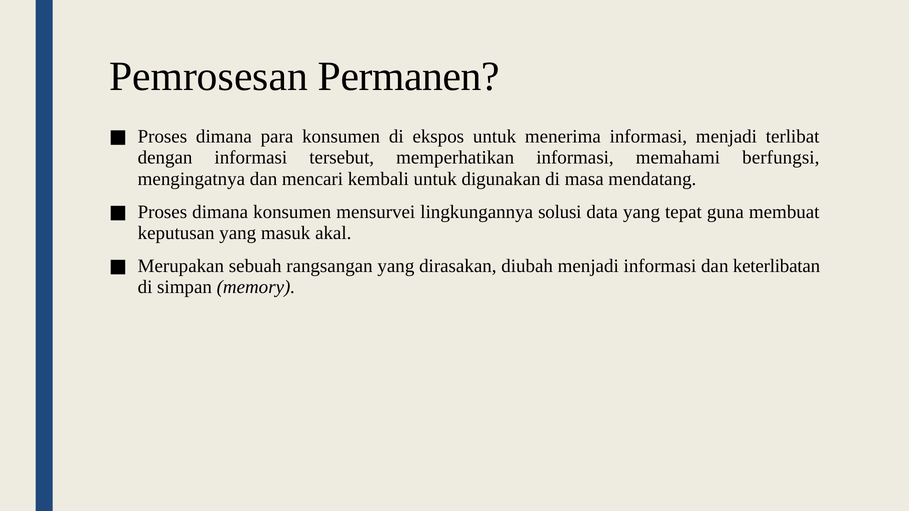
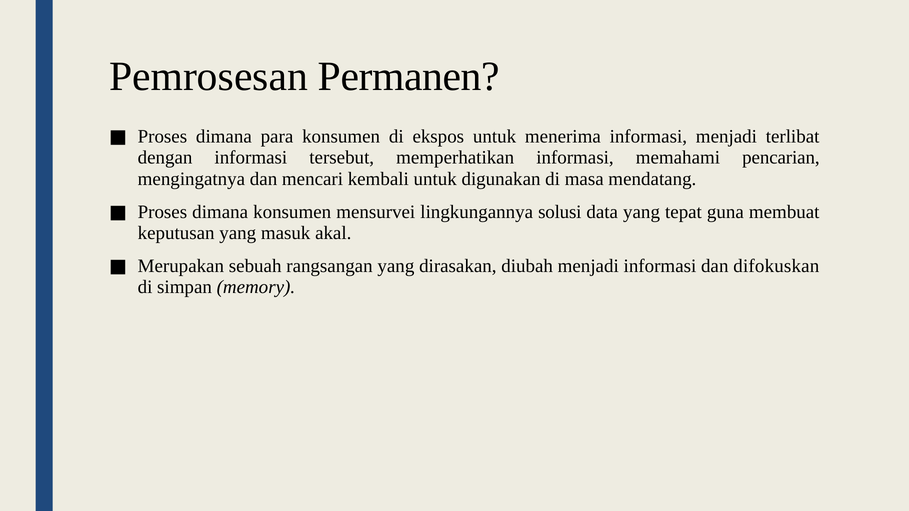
berfungsi: berfungsi -> pencarian
keterlibatan: keterlibatan -> difokuskan
